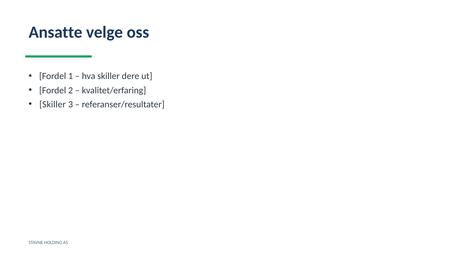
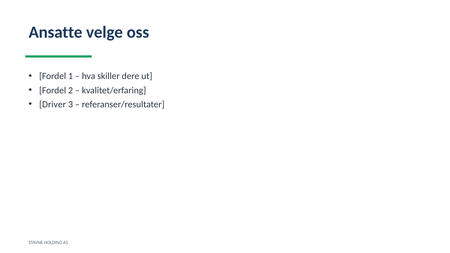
Skiller at (53, 104): Skiller -> Driver
